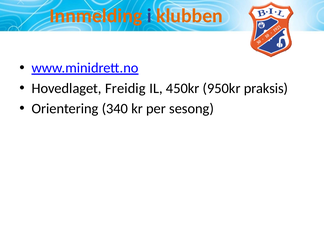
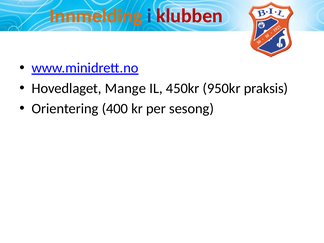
klubben colour: orange -> red
Freidig: Freidig -> Mange
340: 340 -> 400
